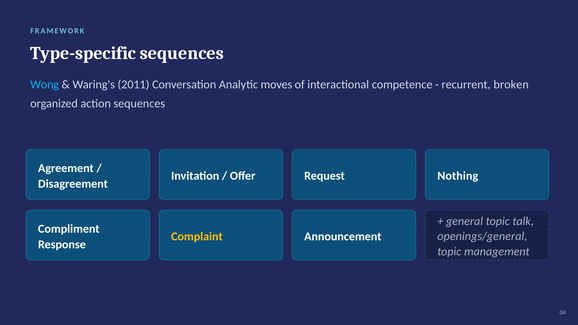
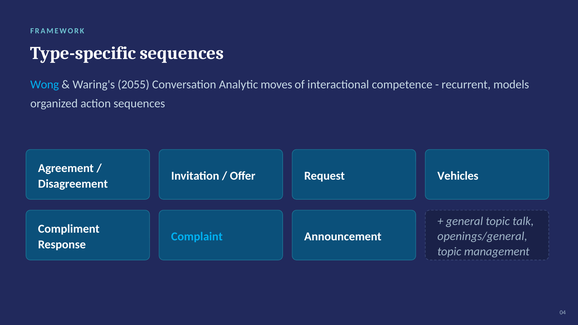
2011: 2011 -> 2055
broken: broken -> models
Nothing: Nothing -> Vehicles
Complaint colour: yellow -> light blue
